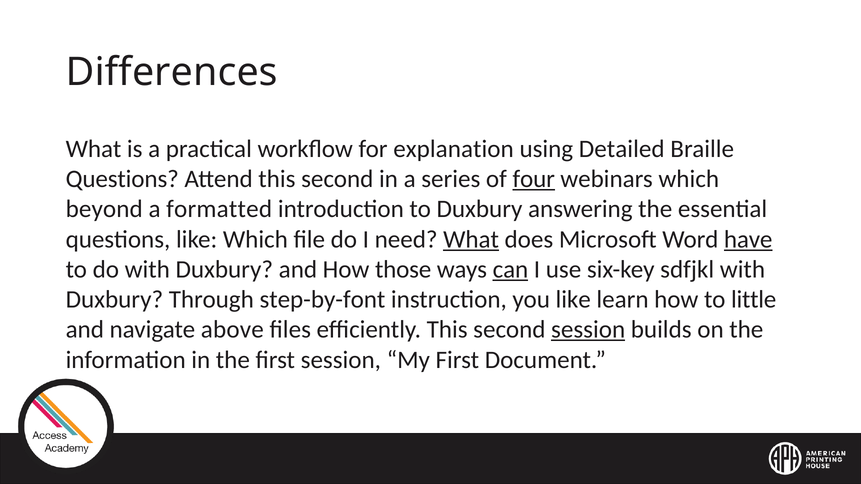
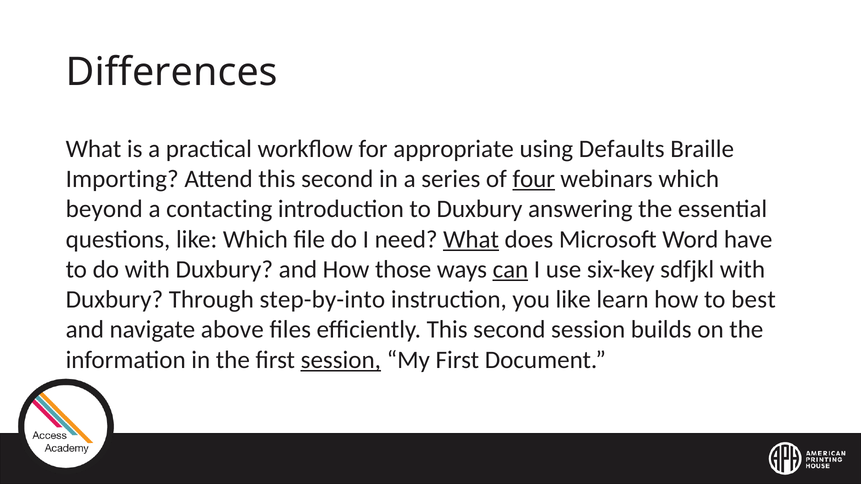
explanation: explanation -> appropriate
Detailed: Detailed -> Defaults
Questions at (122, 179): Questions -> Importing
formatted: formatted -> contacting
have underline: present -> none
step-by-font: step-by-font -> step-by-into
little: little -> best
session at (588, 330) underline: present -> none
session at (341, 360) underline: none -> present
